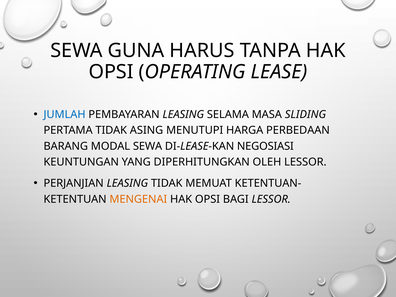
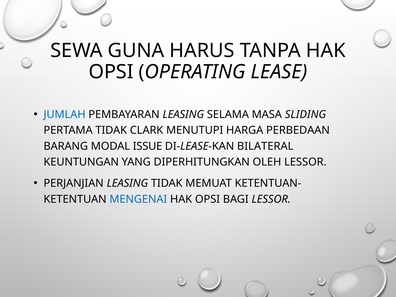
ASING: ASING -> CLARK
MODAL SEWA: SEWA -> ISSUE
NEGOSIASI: NEGOSIASI -> BILATERAL
MENGENAI colour: orange -> blue
